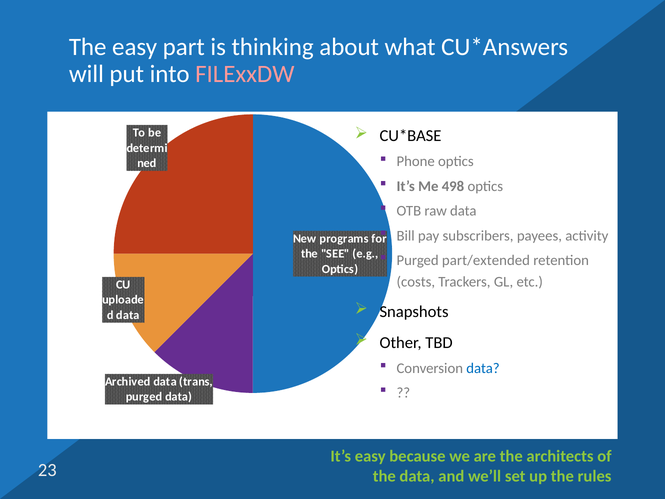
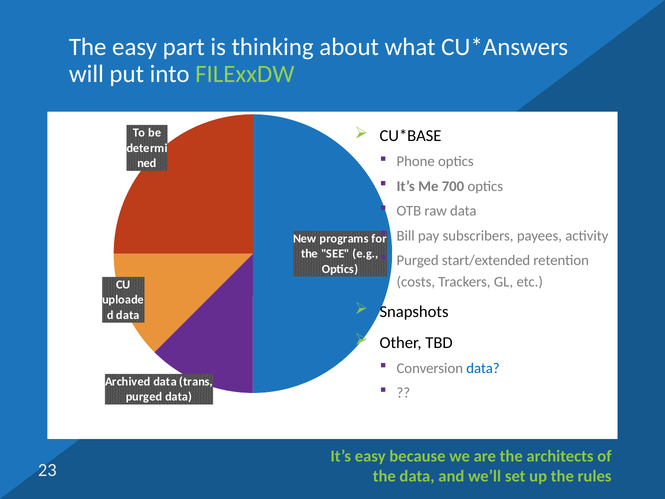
FILExxDW colour: pink -> light green
498: 498 -> 700
part/extended: part/extended -> start/extended
